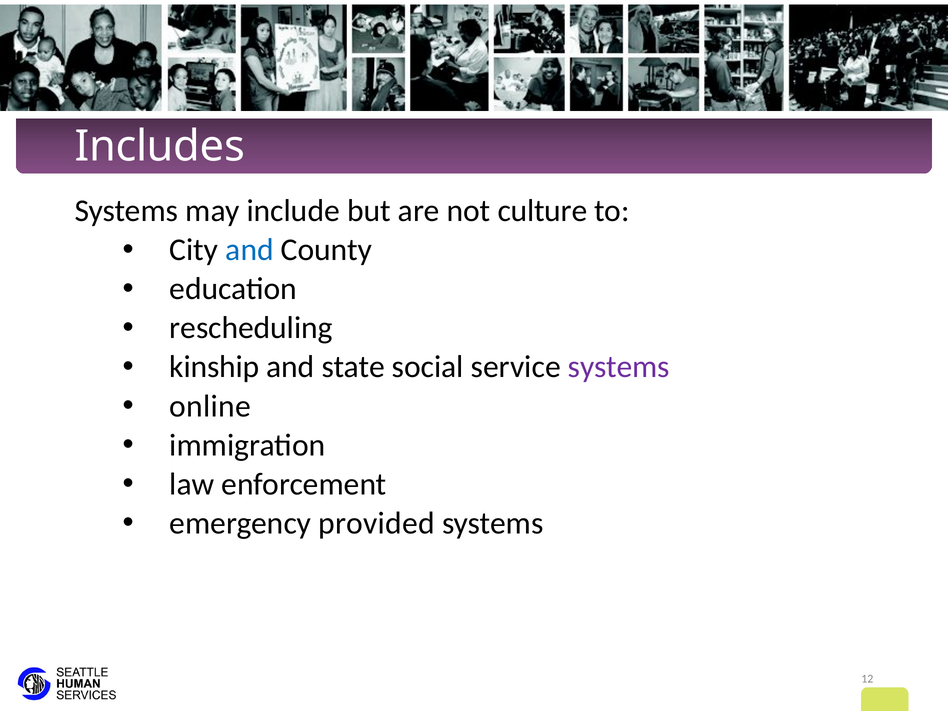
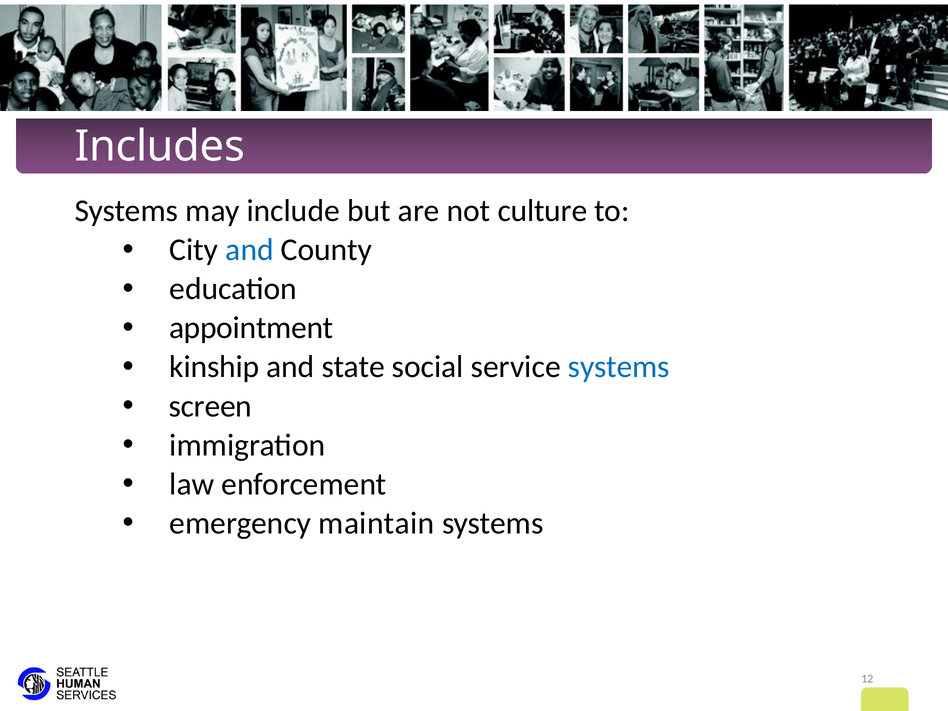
rescheduling: rescheduling -> appointment
systems at (619, 367) colour: purple -> blue
online: online -> screen
provided: provided -> maintain
